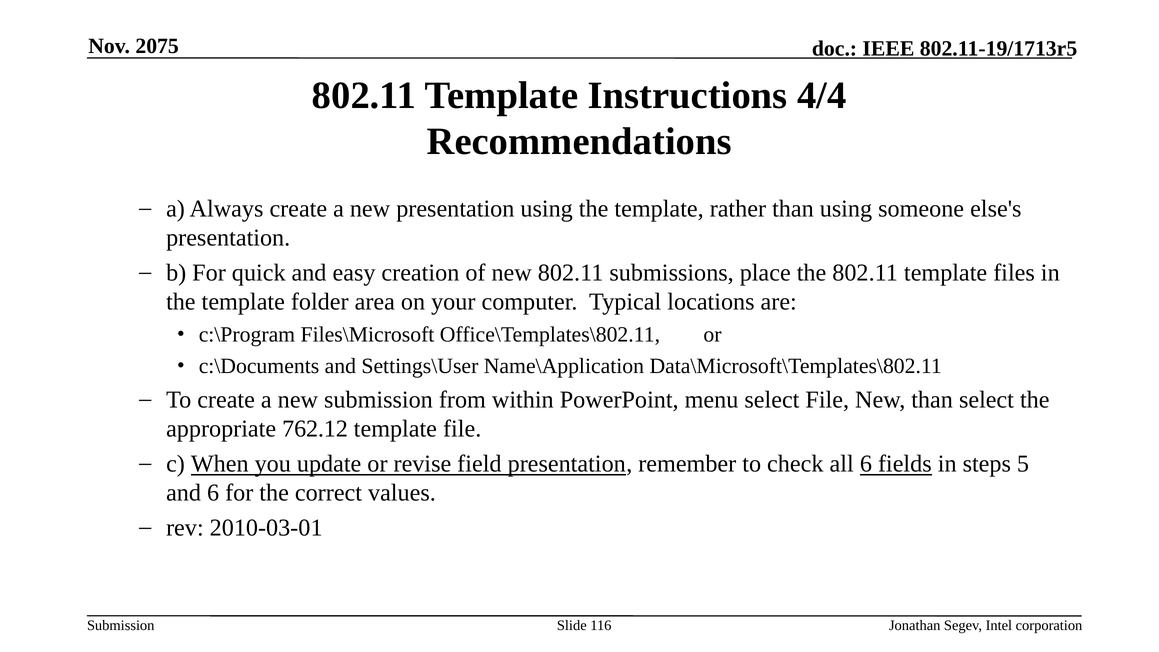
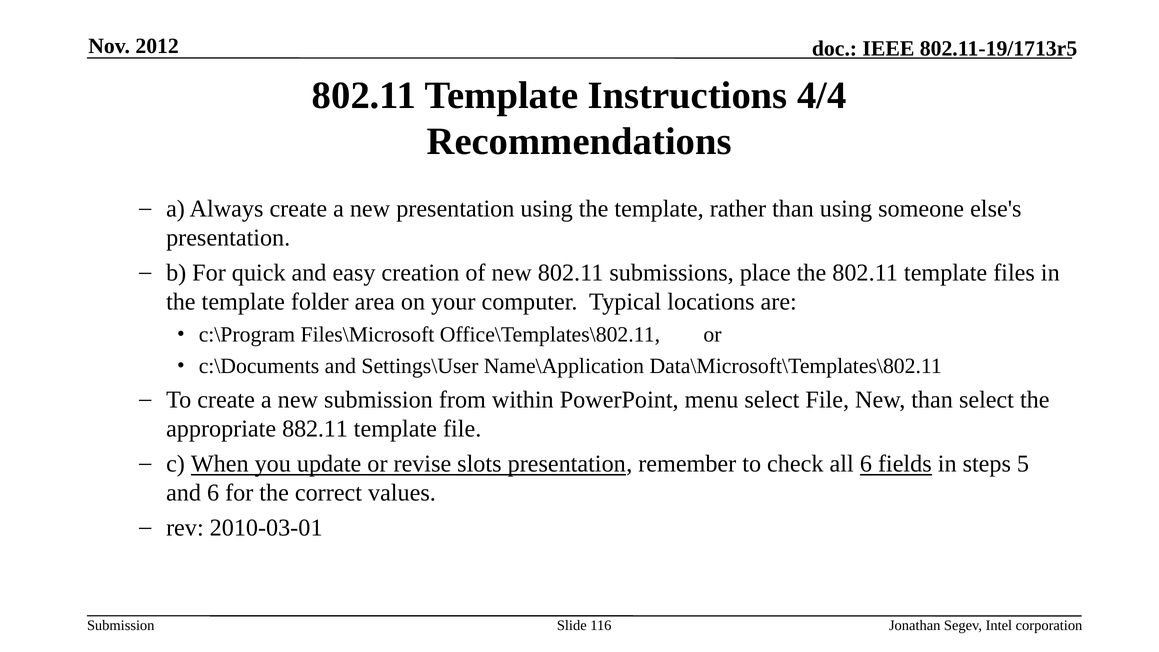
2075: 2075 -> 2012
762.12: 762.12 -> 882.11
field: field -> slots
